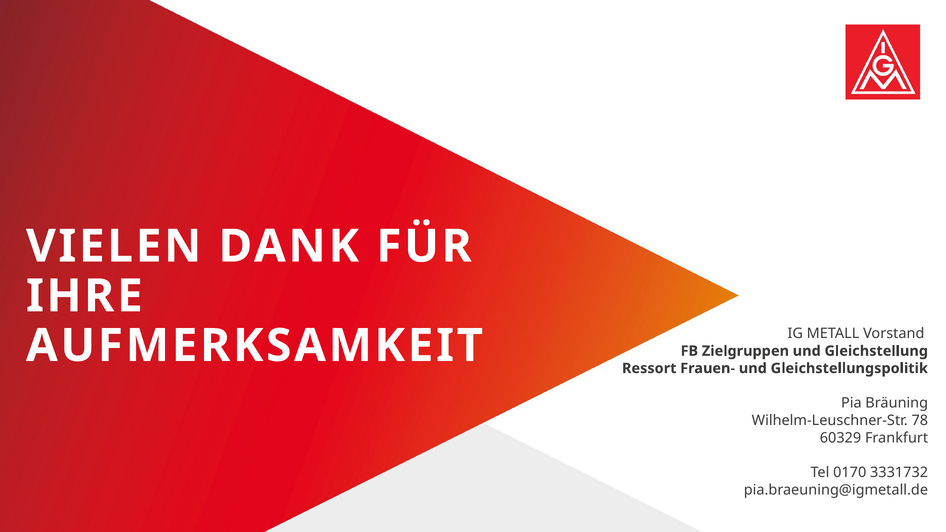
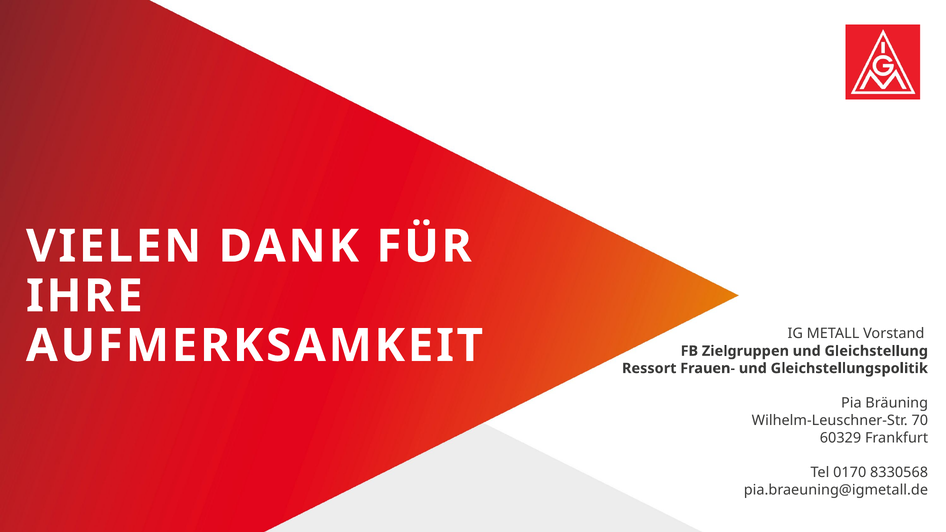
78: 78 -> 70
3331732: 3331732 -> 8330568
